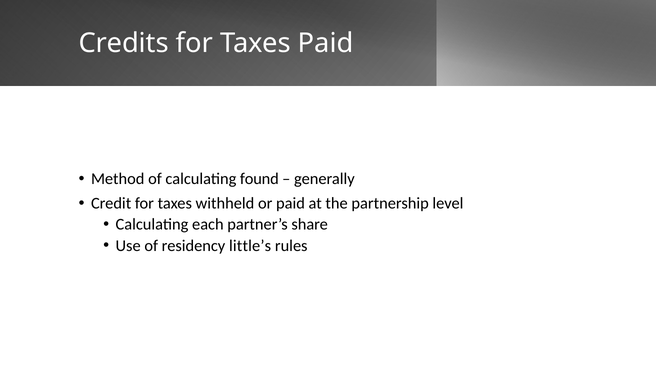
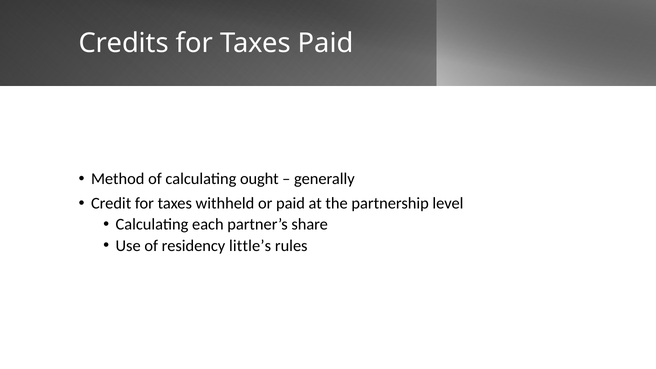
found: found -> ought
